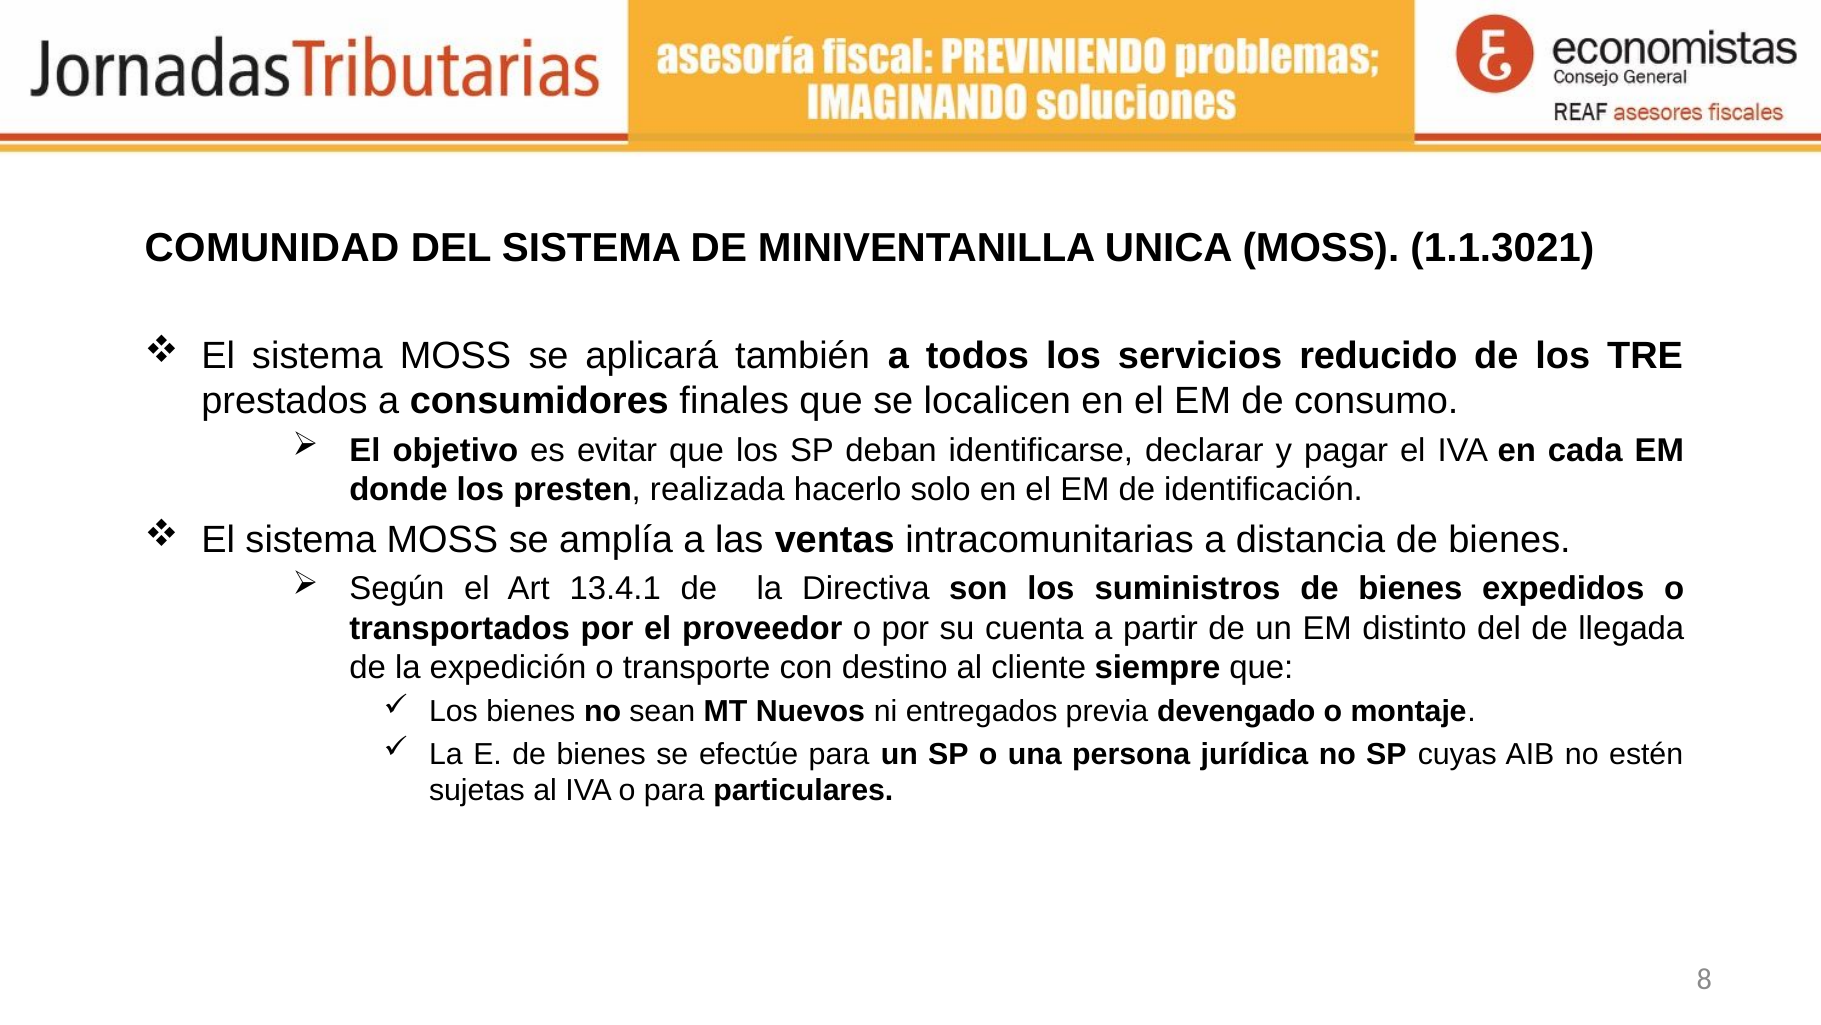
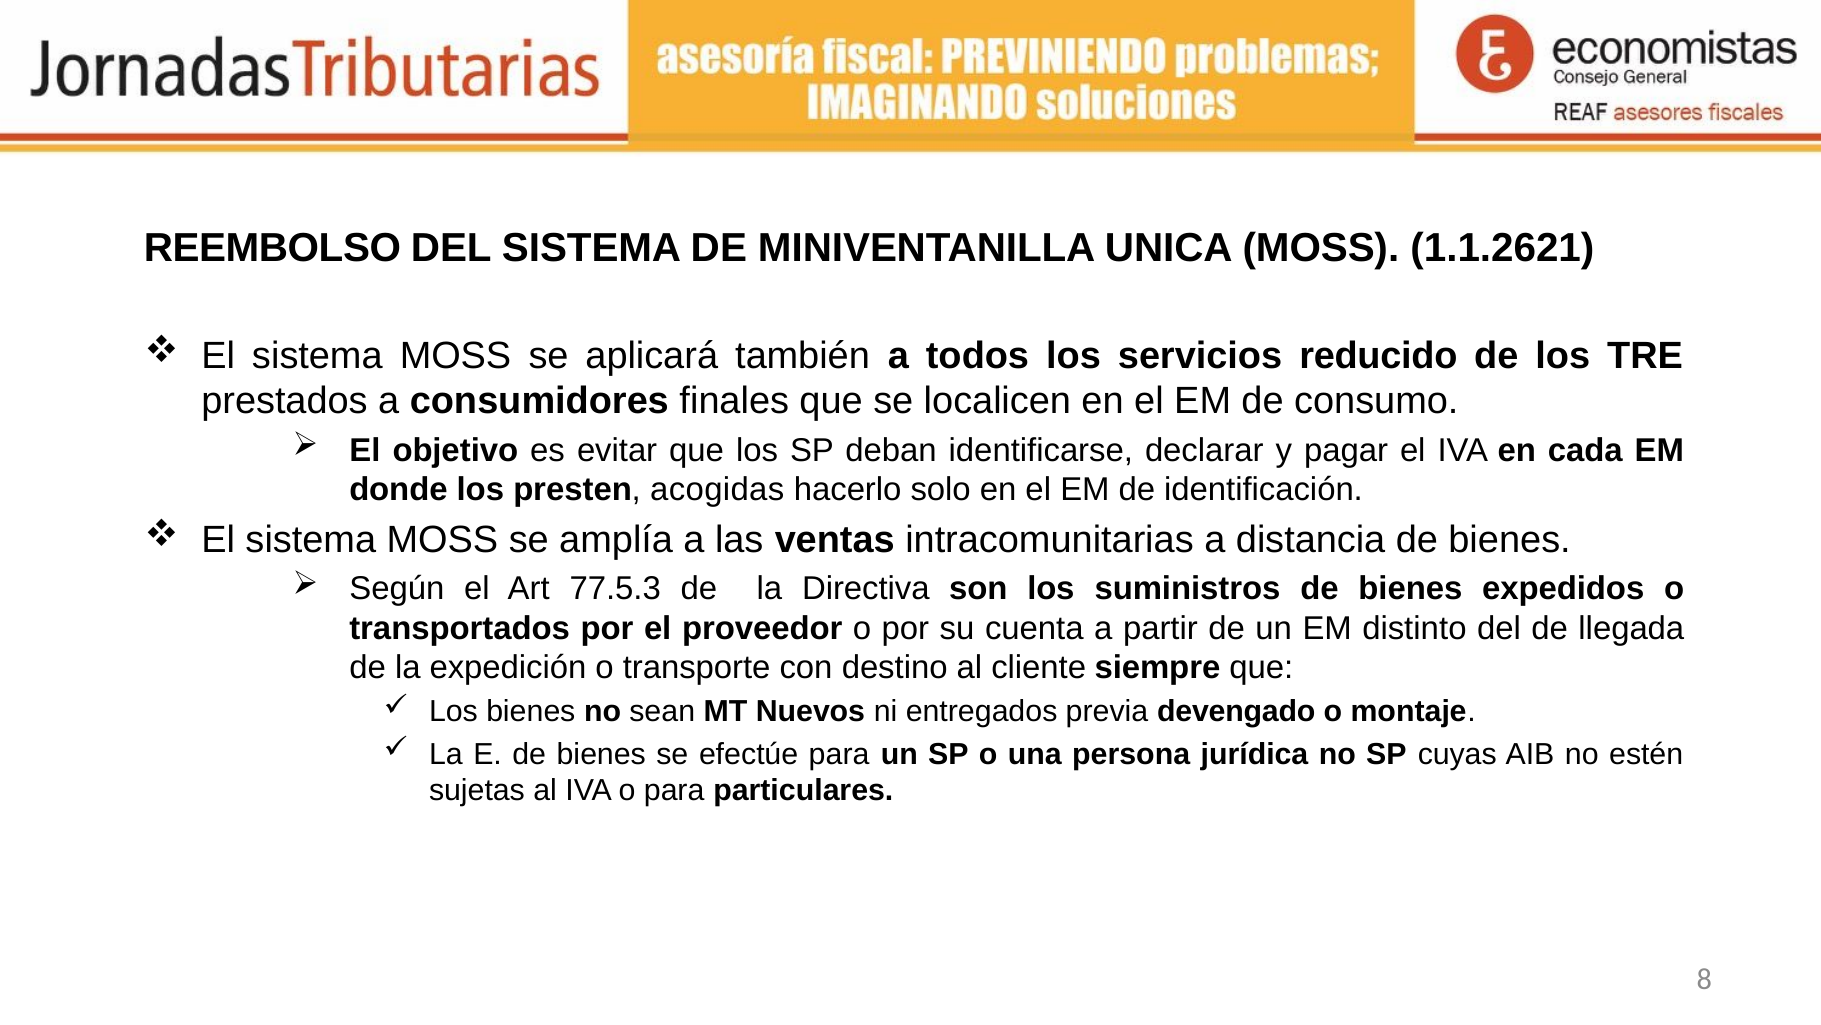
COMUNIDAD: COMUNIDAD -> REEMBOLSO
1.1.3021: 1.1.3021 -> 1.1.2621
realizada: realizada -> acogidas
13.4.1: 13.4.1 -> 77.5.3
